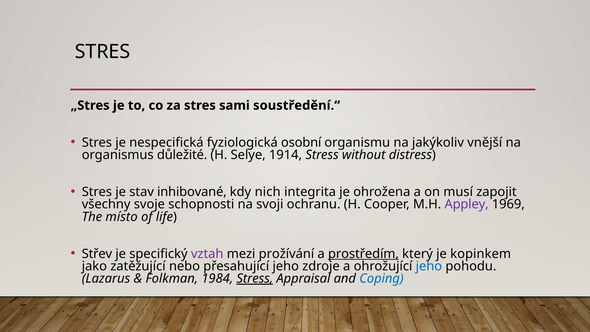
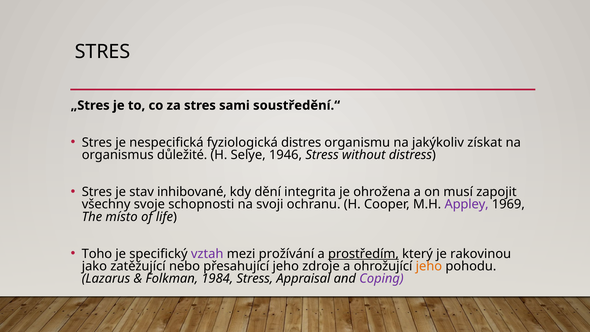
osobní: osobní -> distres
vnější: vnější -> získat
1914: 1914 -> 1946
nich: nich -> dění
Střev: Střev -> Toho
kopinkem: kopinkem -> rakovinou
jeho at (429, 266) colour: blue -> orange
Stress at (255, 279) underline: present -> none
Coping colour: blue -> purple
